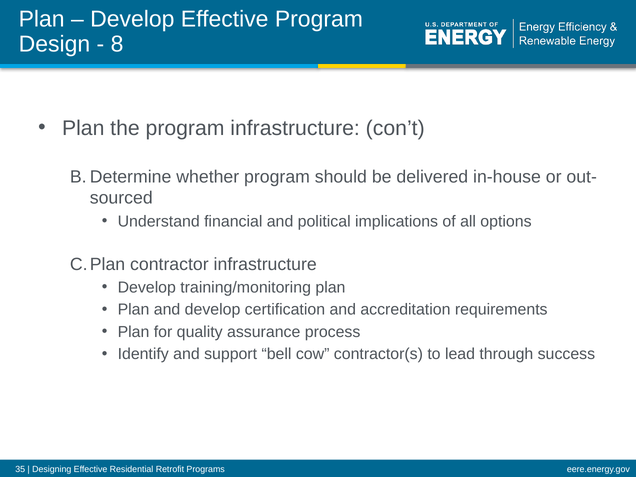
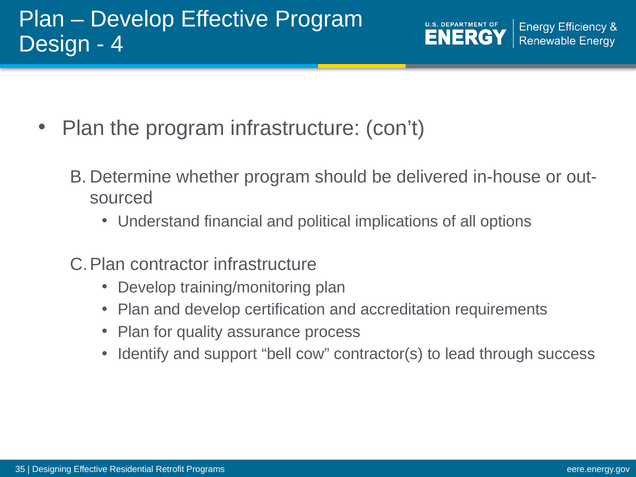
8: 8 -> 4
